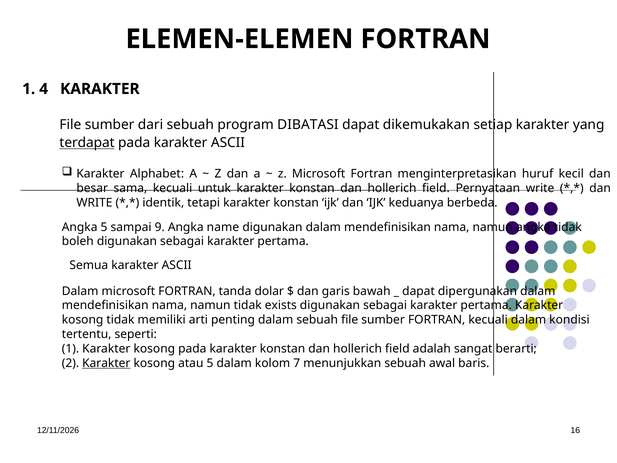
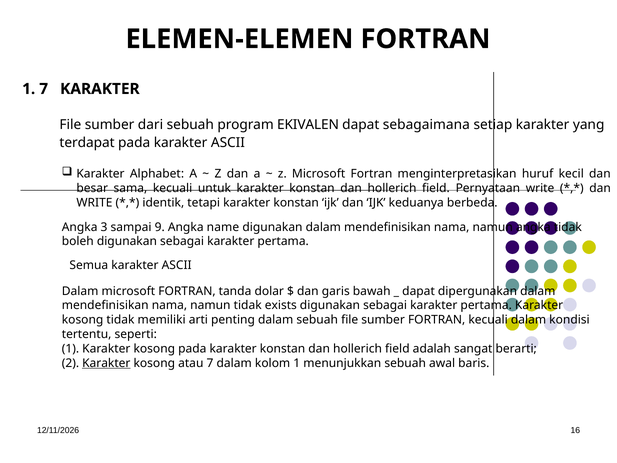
1 4: 4 -> 7
DIBATASI: DIBATASI -> EKIVALEN
dikemukakan: dikemukakan -> sebagaimana
terdapat underline: present -> none
Angka 5: 5 -> 3
atau 5: 5 -> 7
kolom 7: 7 -> 1
